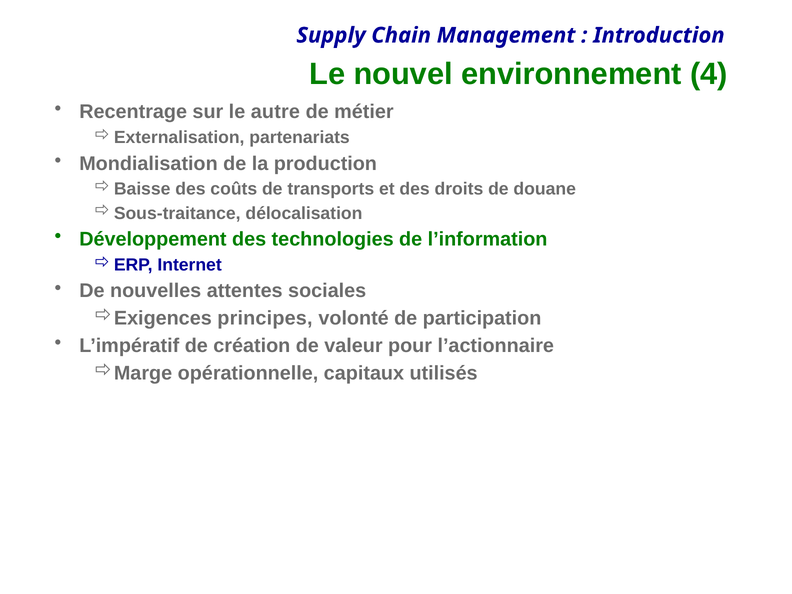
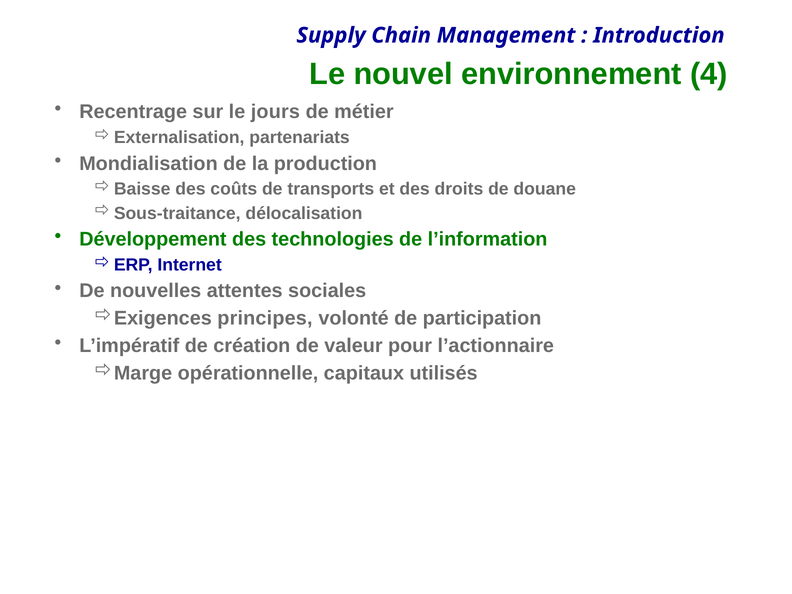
autre: autre -> jours
